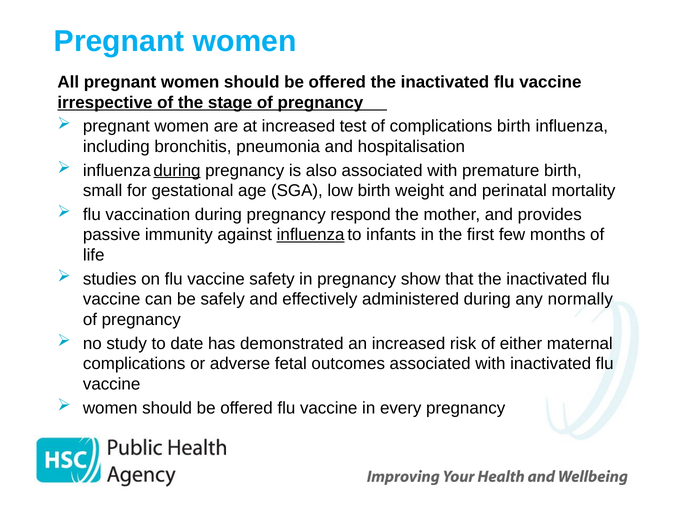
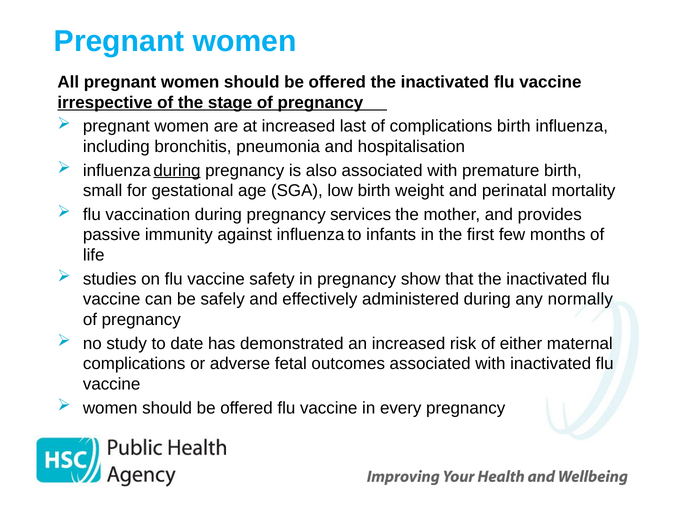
test: test -> last
respond: respond -> services
influenza at (311, 235) underline: present -> none
